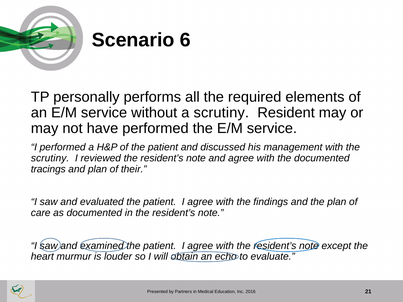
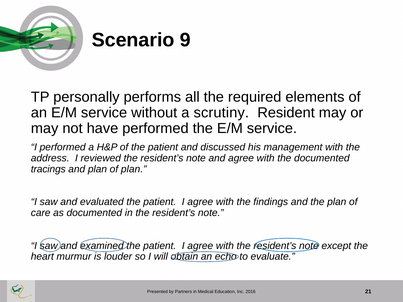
6: 6 -> 9
scrutiny at (50, 158): scrutiny -> address
of their: their -> plan
